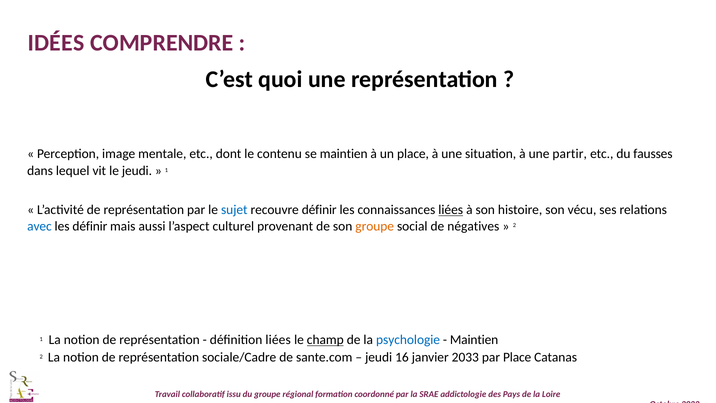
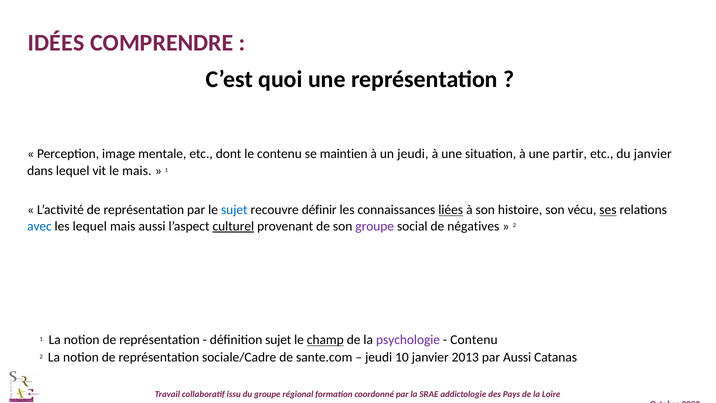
un place: place -> jeudi
du fausses: fausses -> janvier
le jeudi: jeudi -> mais
ses underline: none -> present
les définir: définir -> lequel
culturel underline: none -> present
groupe at (375, 226) colour: orange -> purple
définition liées: liées -> sujet
psychologie colour: blue -> purple
Maintien at (474, 340): Maintien -> Contenu
16: 16 -> 10
2033: 2033 -> 2013
par Place: Place -> Aussi
